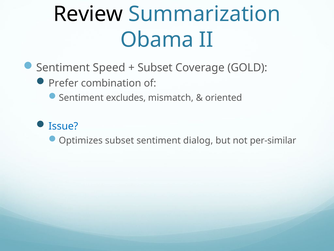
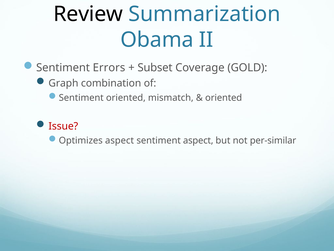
Speed: Speed -> Errors
Prefer: Prefer -> Graph
Sentiment excludes: excludes -> oriented
Issue colour: blue -> red
Optimizes subset: subset -> aspect
sentiment dialog: dialog -> aspect
